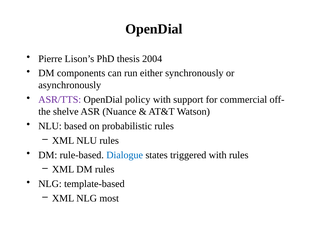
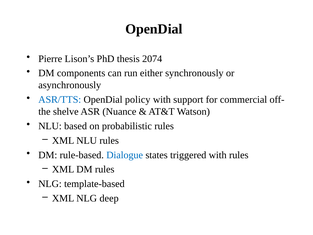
2004: 2004 -> 2074
ASR/TTS colour: purple -> blue
most: most -> deep
